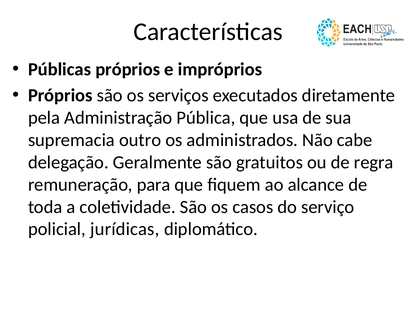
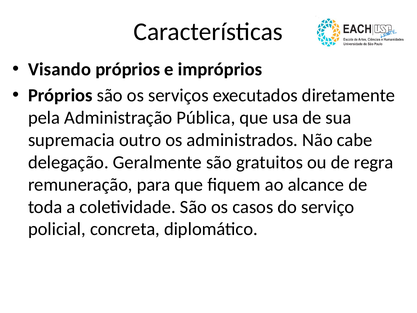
Públicas: Públicas -> Visando
jurídicas: jurídicas -> concreta
